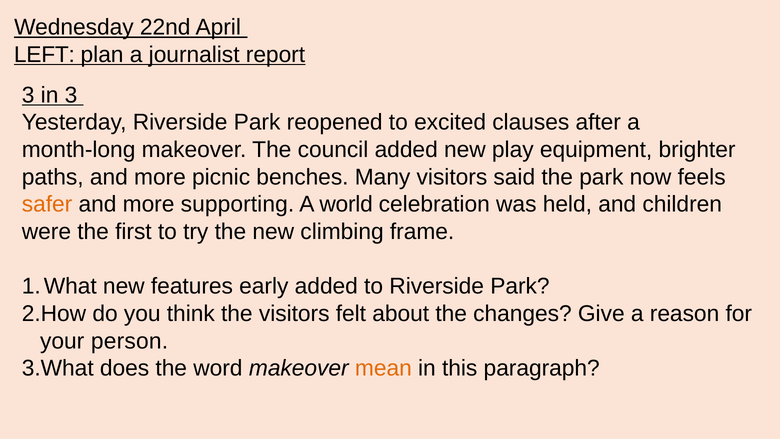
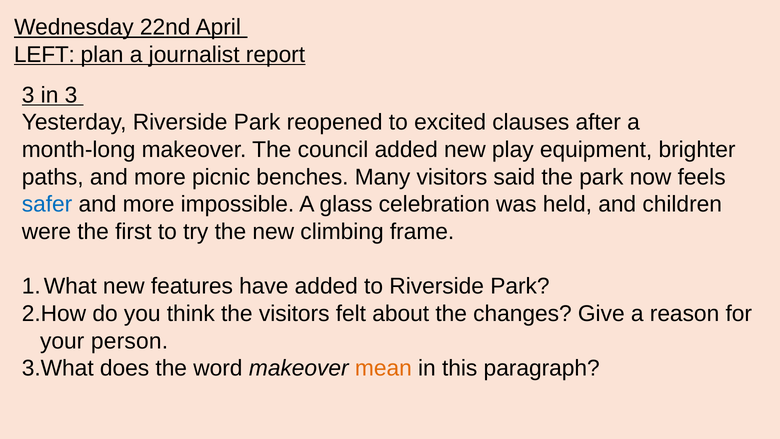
safer colour: orange -> blue
supporting: supporting -> impossible
world: world -> glass
early: early -> have
